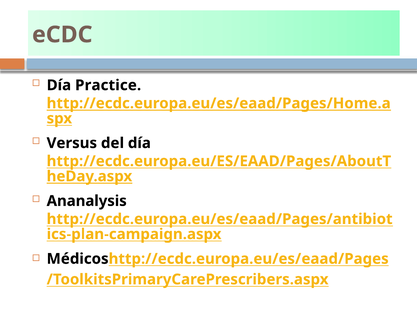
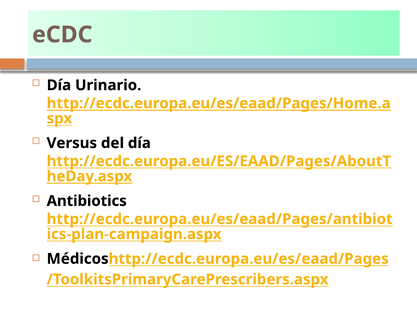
Practice: Practice -> Urinario
Ananalysis: Ananalysis -> Antibiotics
